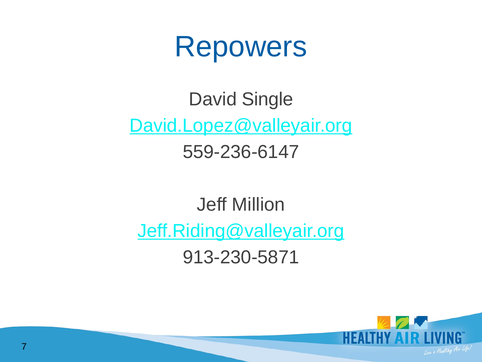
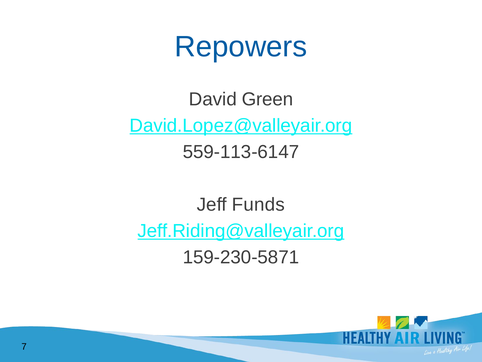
Single: Single -> Green
559-236-6147: 559-236-6147 -> 559-113-6147
Million: Million -> Funds
913-230-5871: 913-230-5871 -> 159-230-5871
